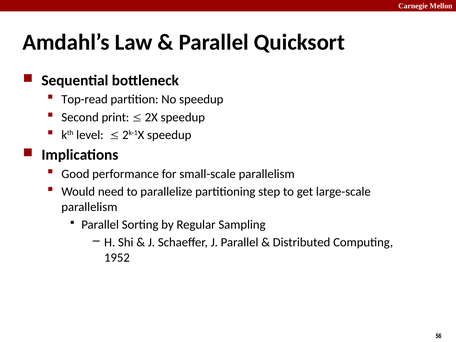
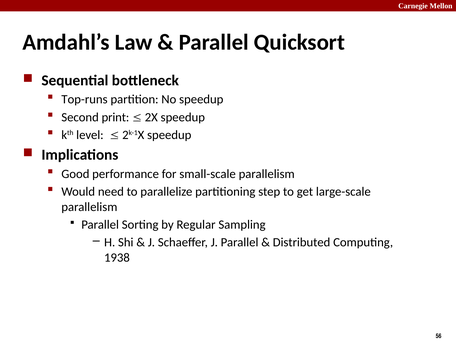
Top-read: Top-read -> Top-runs
1952: 1952 -> 1938
